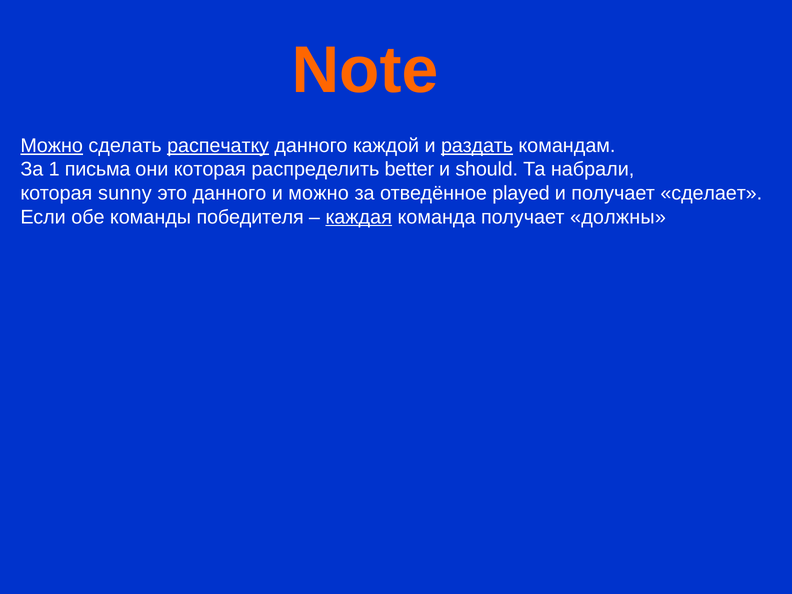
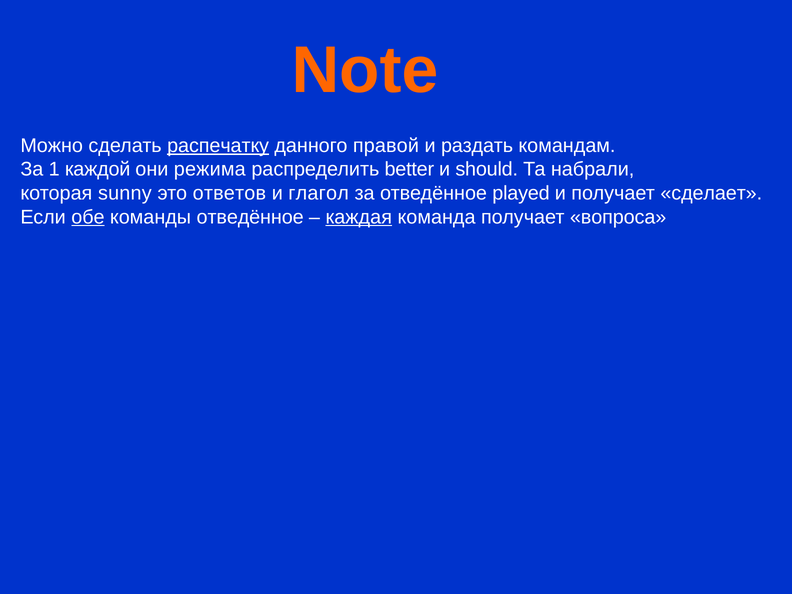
Можно at (52, 146) underline: present -> none
каждой: каждой -> правой
раздать underline: present -> none
письма: письма -> каждой
они которая: которая -> режима
это данного: данного -> ответов
и можно: можно -> глагол
обе underline: none -> present
команды победителя: победителя -> отведённое
должны: должны -> вопроса
